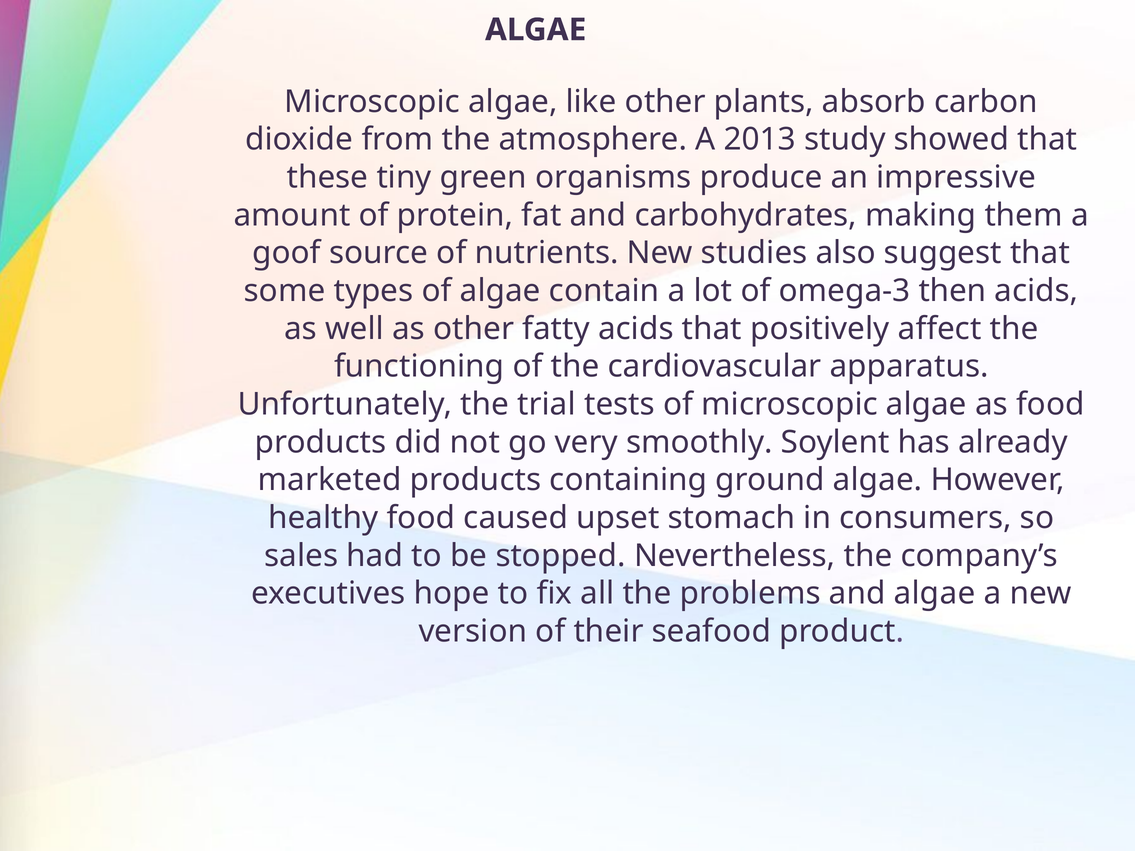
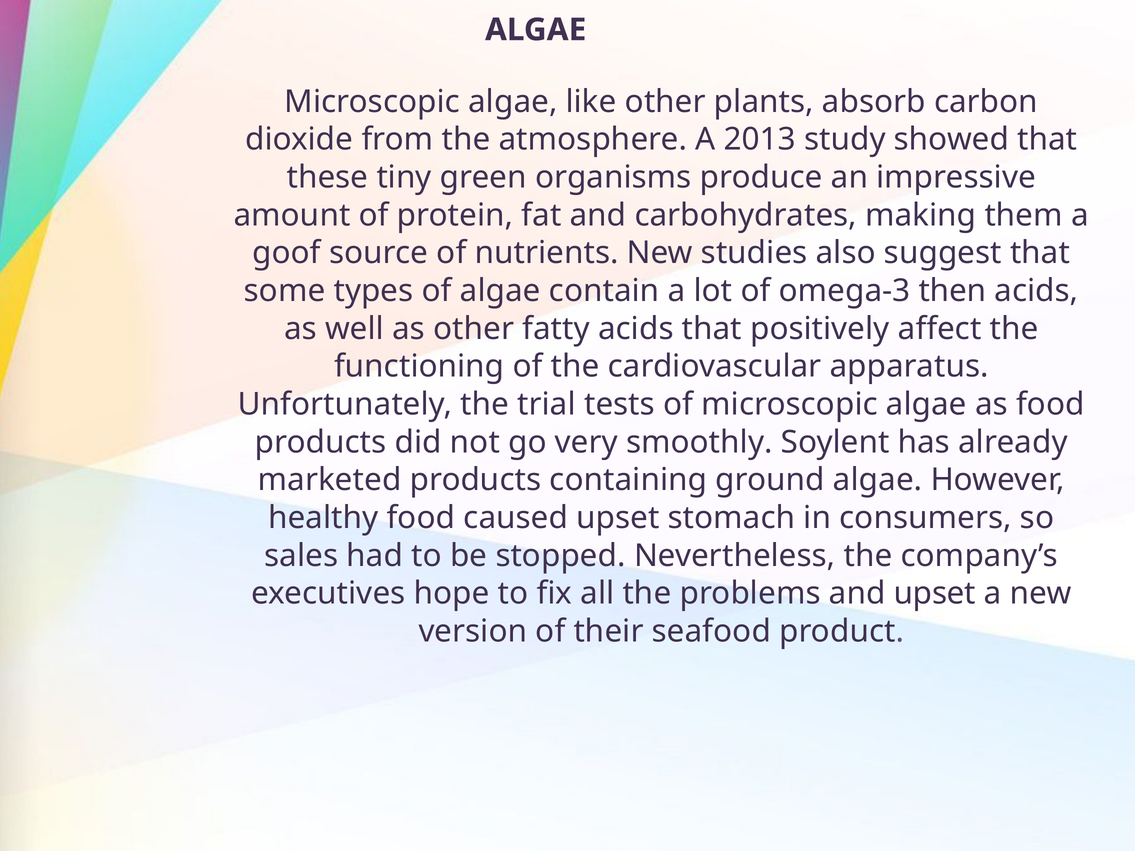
and algae: algae -> upset
